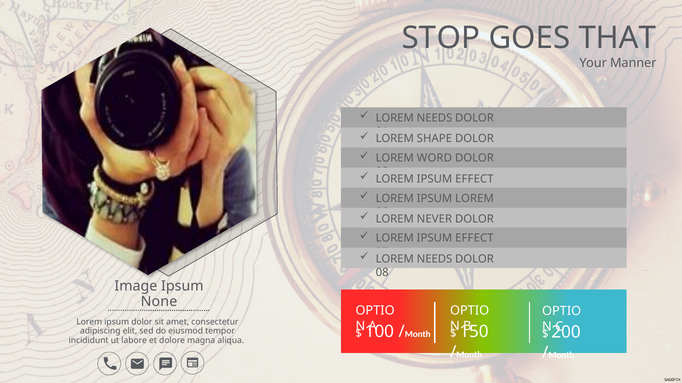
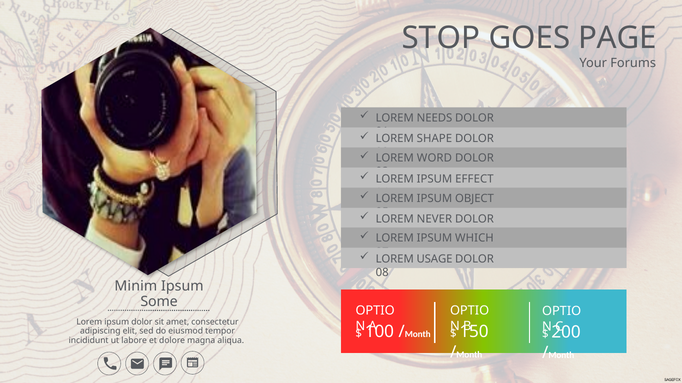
THAT: THAT -> PAGE
Manner: Manner -> Forums
IPSUM LOREM: LOREM -> OBJECT
EFFECT at (474, 239): EFFECT -> WHICH
NEEDS at (434, 259): NEEDS -> USAGE
Image: Image -> Minim
None: None -> Some
